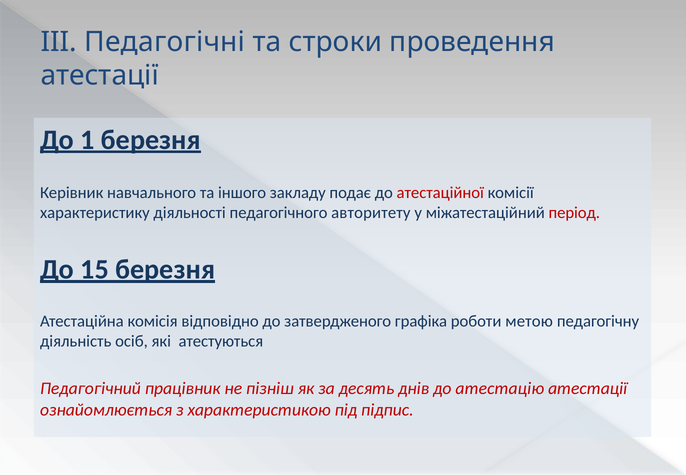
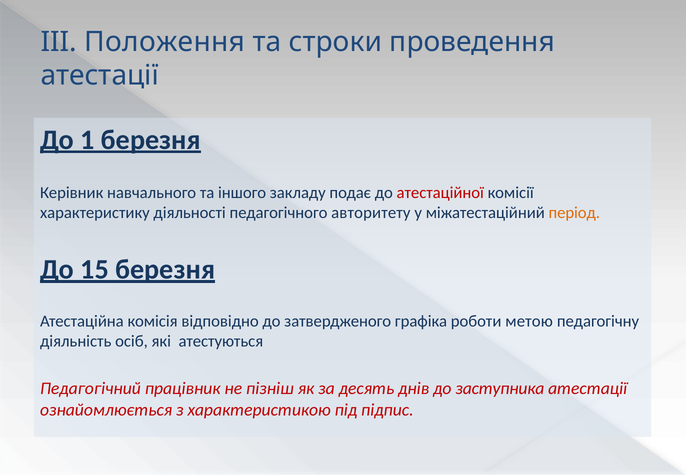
Педагогічні: Педагогічні -> Положення
період colour: red -> orange
атестацію: атестацію -> заступника
